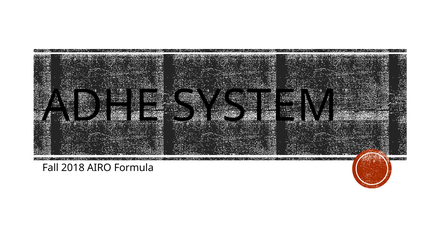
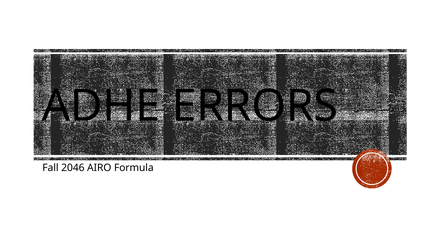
SYSTEM: SYSTEM -> ERRORS
2018: 2018 -> 2046
